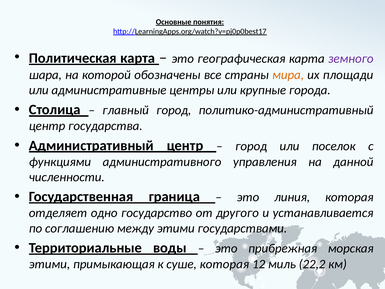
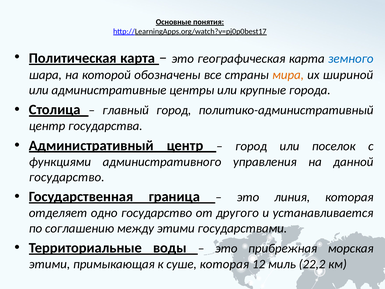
земного colour: purple -> blue
площади: площади -> шириной
численности at (67, 177): численности -> государство
